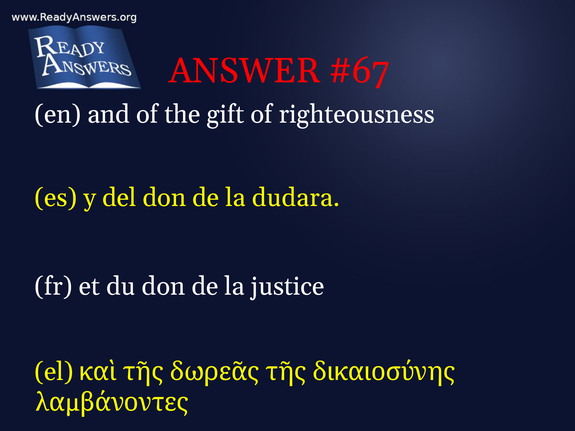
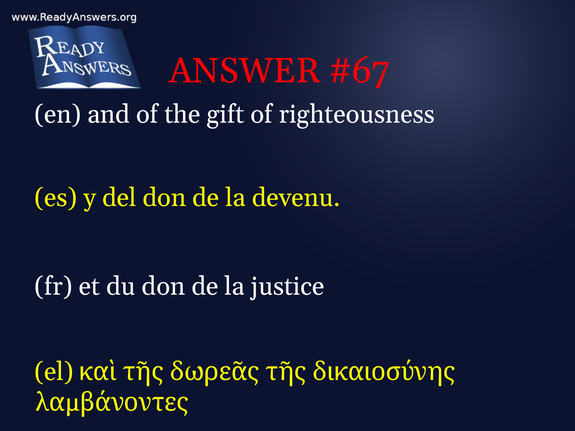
dudara: dudara -> devenu
